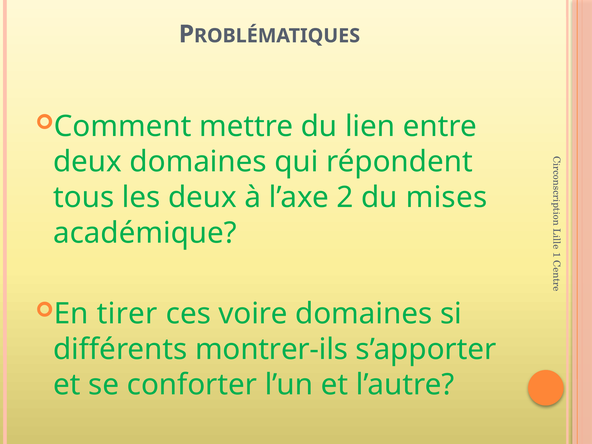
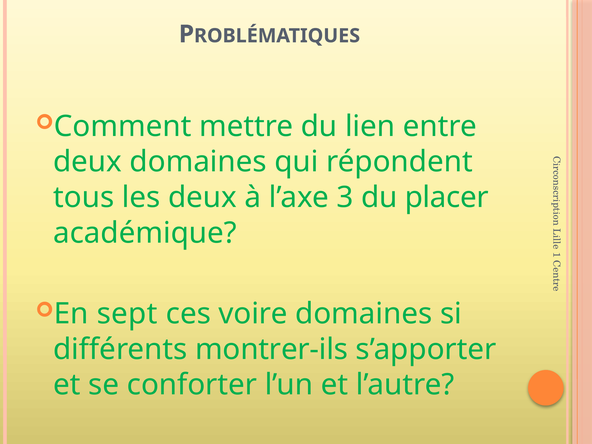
2: 2 -> 3
mises: mises -> placer
tirer: tirer -> sept
